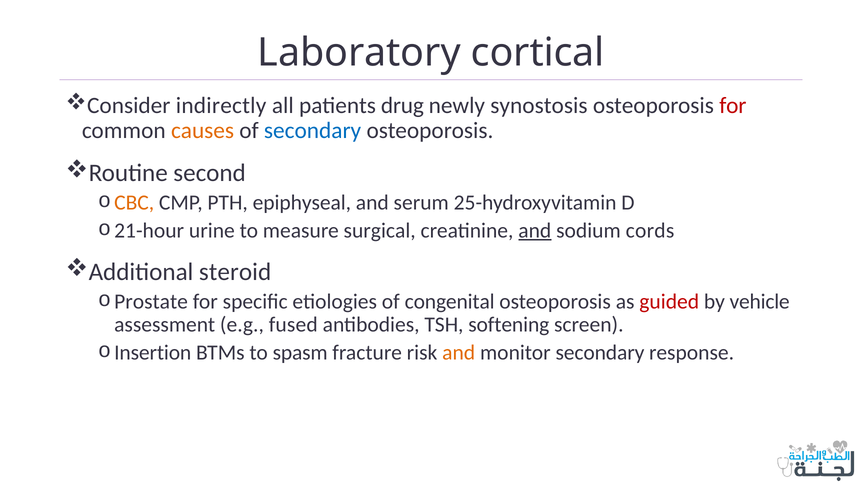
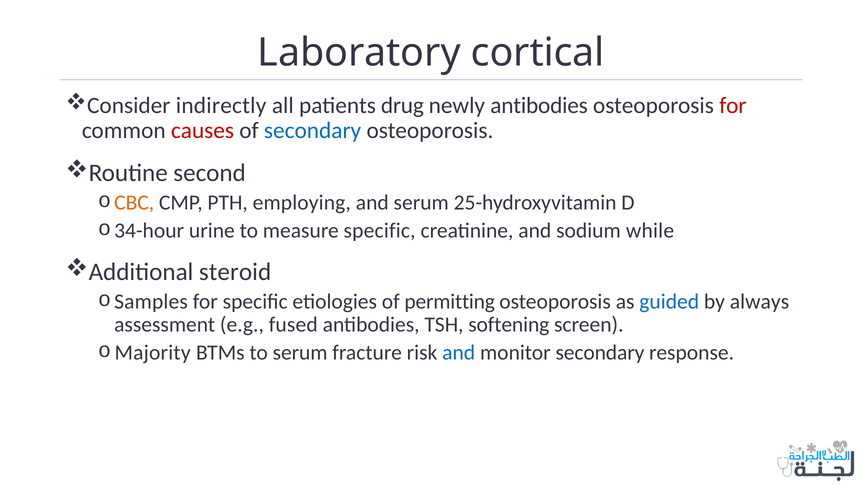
newly synostosis: synostosis -> antibodies
causes colour: orange -> red
epiphyseal: epiphyseal -> employing
21-hour: 21-hour -> 34-hour
measure surgical: surgical -> specific
and at (535, 230) underline: present -> none
cords: cords -> while
Prostate: Prostate -> Samples
congenital: congenital -> permitting
guided colour: red -> blue
vehicle: vehicle -> always
Insertion: Insertion -> Majority
to spasm: spasm -> serum
and at (459, 352) colour: orange -> blue
